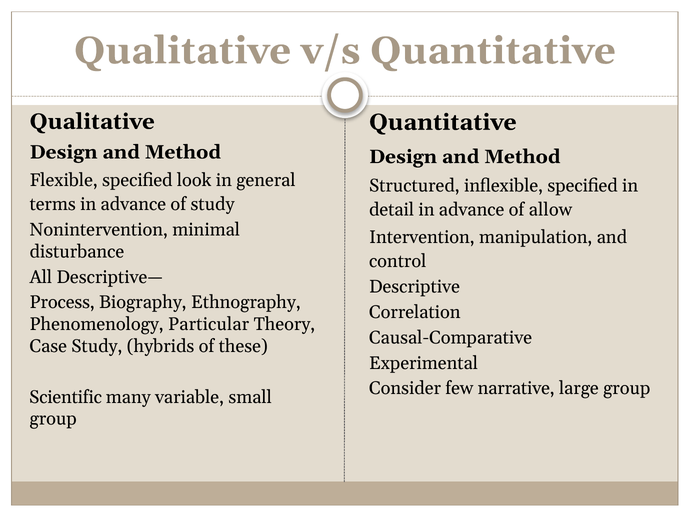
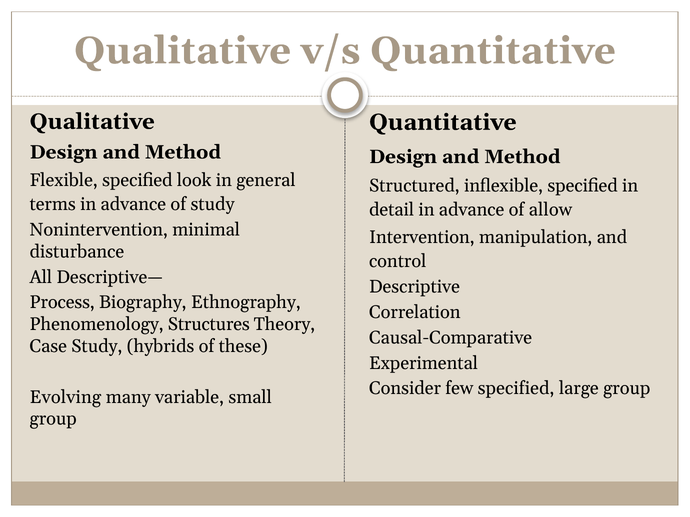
Particular: Particular -> Structures
few narrative: narrative -> specified
Scientific: Scientific -> Evolving
